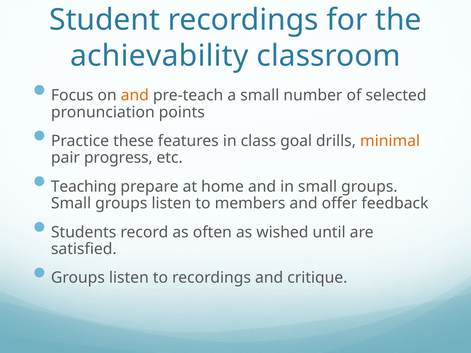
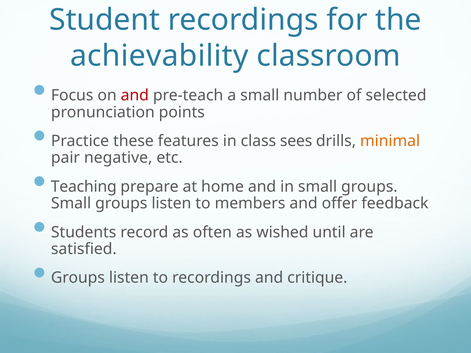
and at (135, 95) colour: orange -> red
goal: goal -> sees
progress: progress -> negative
